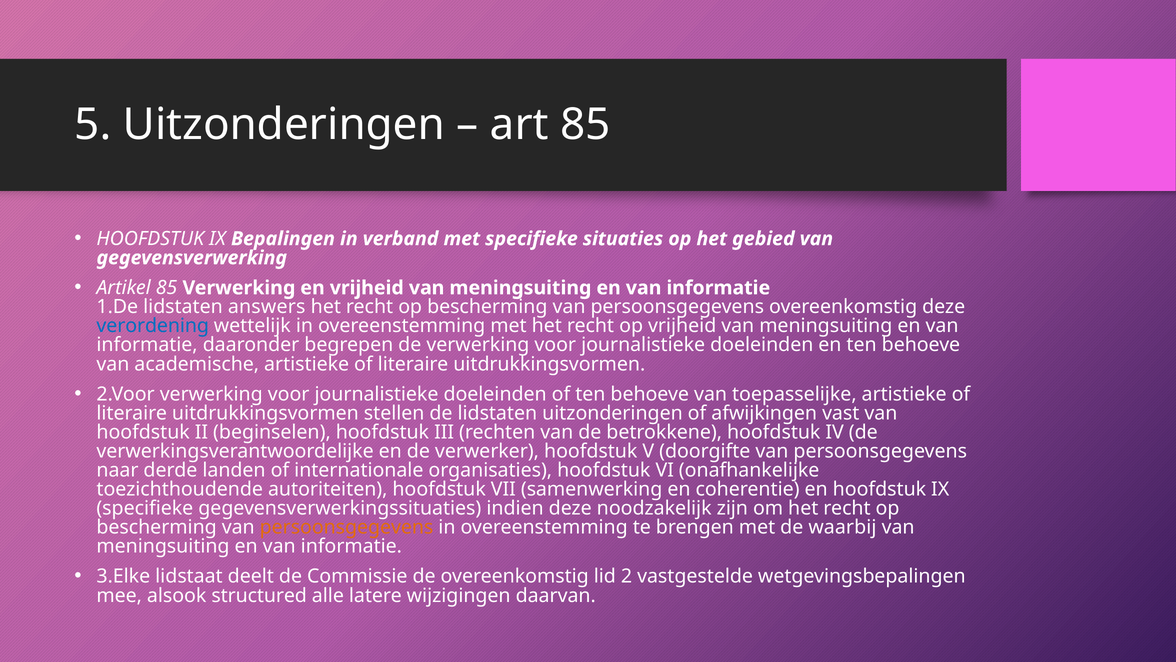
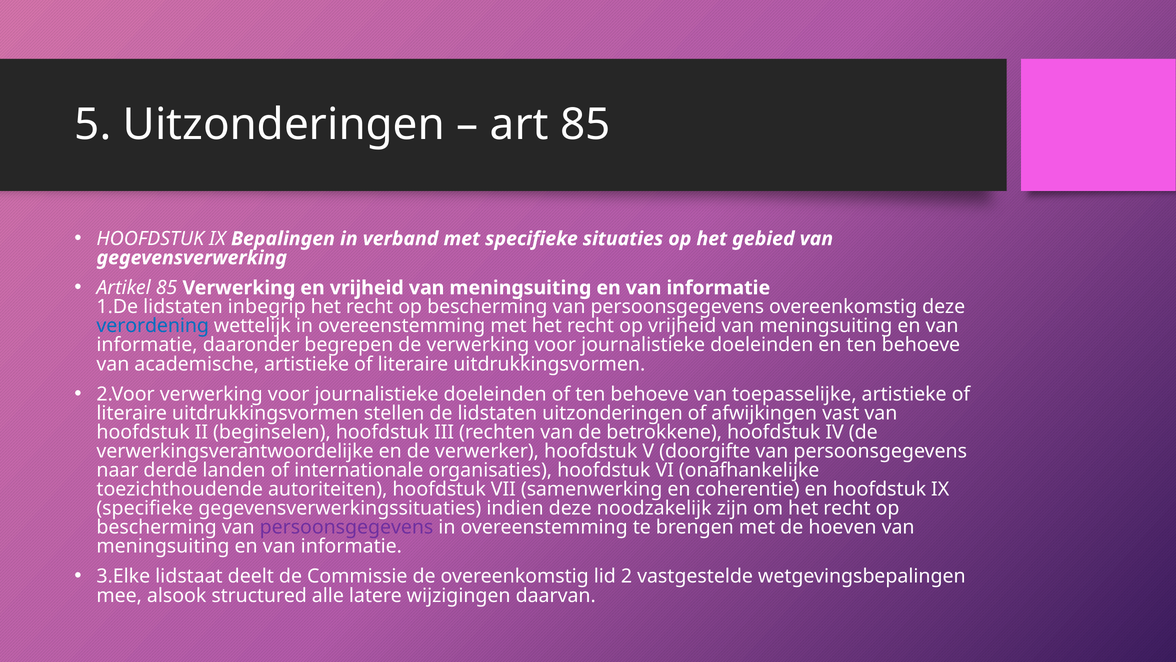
answers: answers -> inbegrip
persoonsgegevens at (347, 527) colour: orange -> purple
waarbij: waarbij -> hoeven
